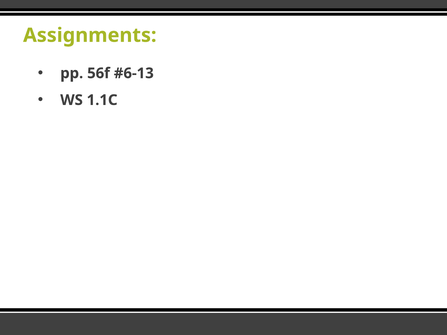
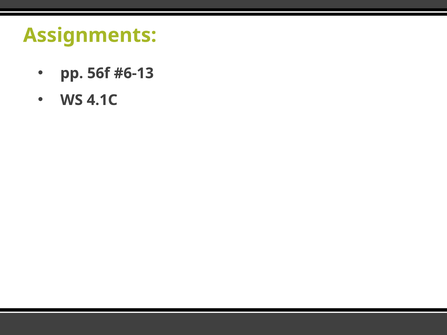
1.1C: 1.1C -> 4.1C
